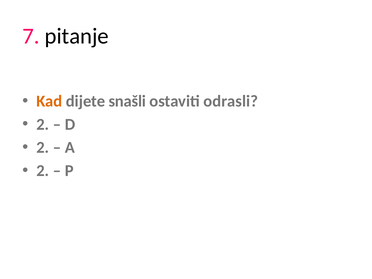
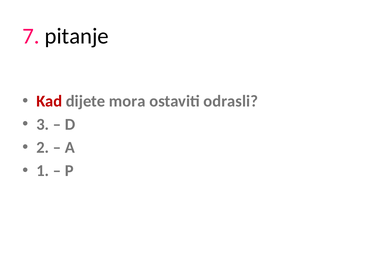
Kad colour: orange -> red
snašli: snašli -> mora
2 at (43, 124): 2 -> 3
2 at (43, 171): 2 -> 1
